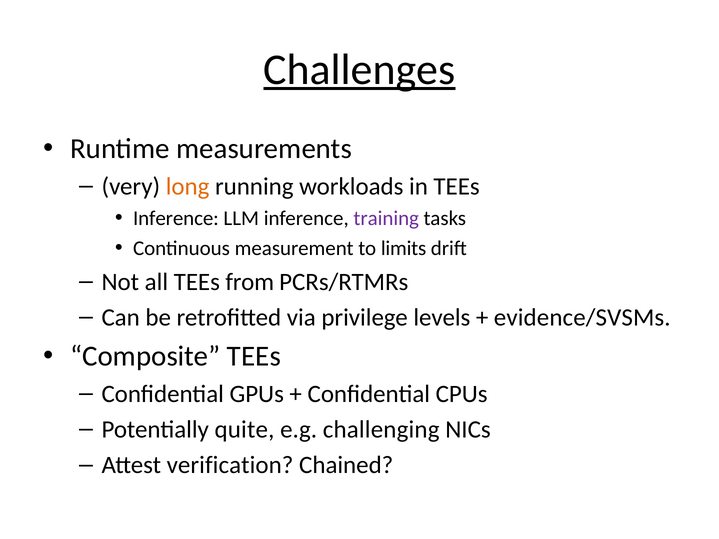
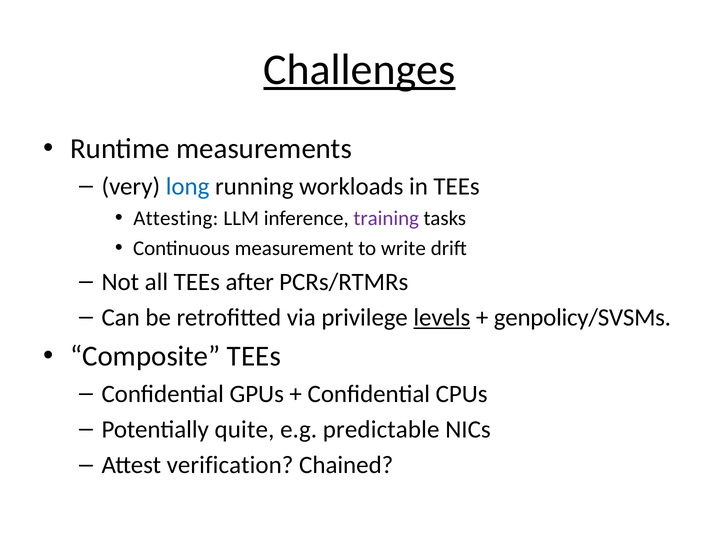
long colour: orange -> blue
Inference at (176, 219): Inference -> Attesting
limits: limits -> write
from: from -> after
levels underline: none -> present
evidence/SVSMs: evidence/SVSMs -> genpolicy/SVSMs
challenging: challenging -> predictable
